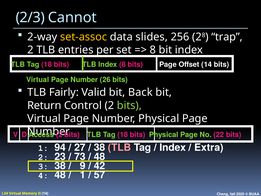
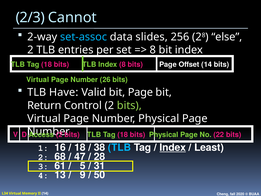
set-assoc colour: yellow -> light blue
trap: trap -> else
Fairly: Fairly -> Have
bit Back: Back -> Page
94: 94 -> 16
27 at (80, 147): 27 -> 18
TLB at (120, 147) colour: pink -> light blue
Index at (173, 147) underline: none -> present
Extra: Extra -> Least
23: 23 -> 68
73: 73 -> 47
48 at (100, 157): 48 -> 28
3 38: 38 -> 61
9: 9 -> 5
42: 42 -> 31
4 48: 48 -> 13
1 at (83, 175): 1 -> 9
57: 57 -> 50
